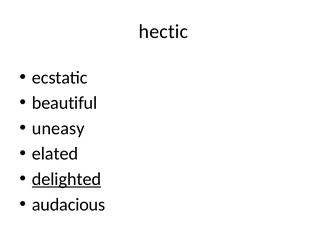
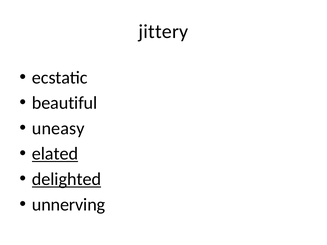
hectic: hectic -> jittery
elated underline: none -> present
audacious: audacious -> unnerving
